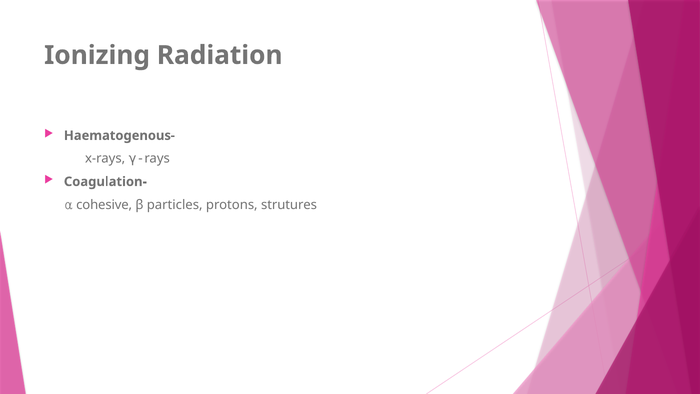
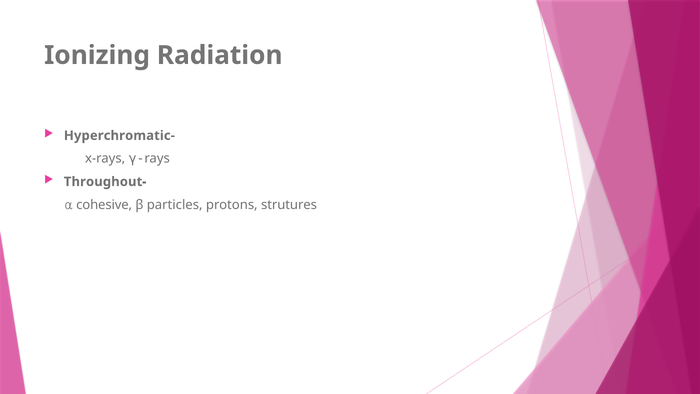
Haematogenous-: Haematogenous- -> Hyperchromatic-
Coagulation-: Coagulation- -> Throughout-
